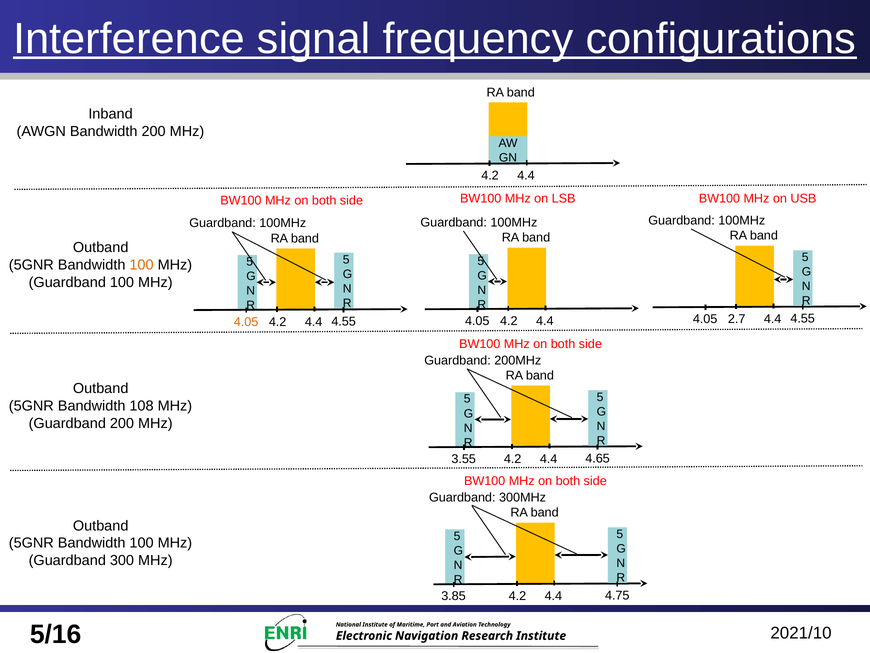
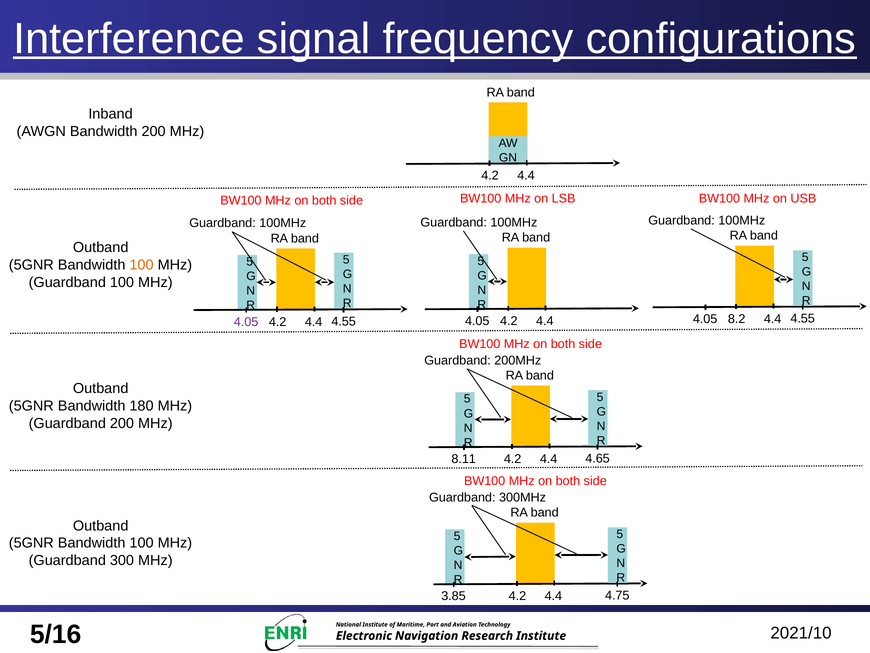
2.7: 2.7 -> 8.2
4.05 at (246, 322) colour: orange -> purple
108: 108 -> 180
3.55: 3.55 -> 8.11
